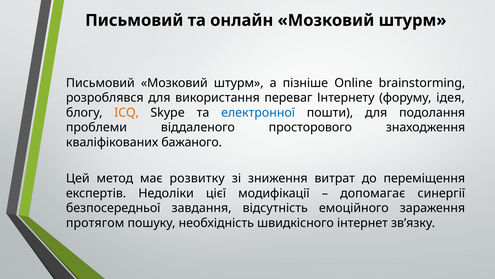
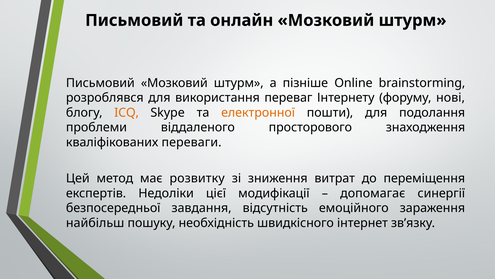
ідея: ідея -> нові
електронної colour: blue -> orange
бажаного: бажаного -> переваги
протягом: протягом -> найбільш
